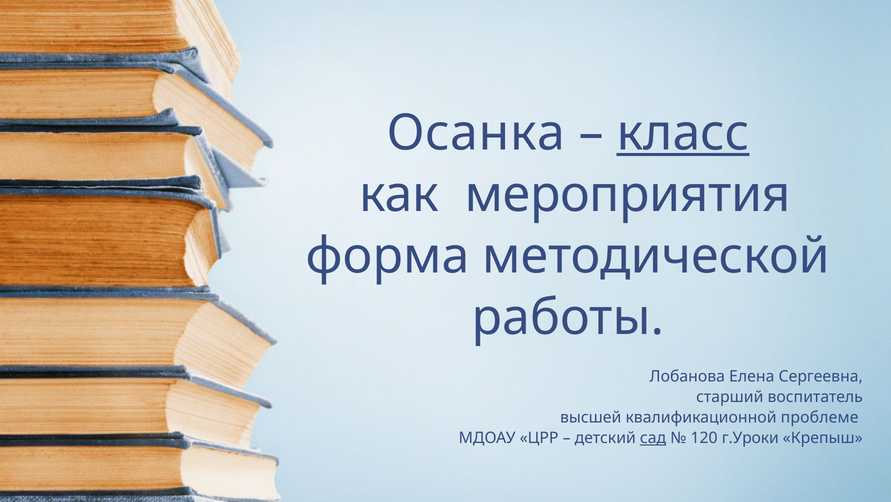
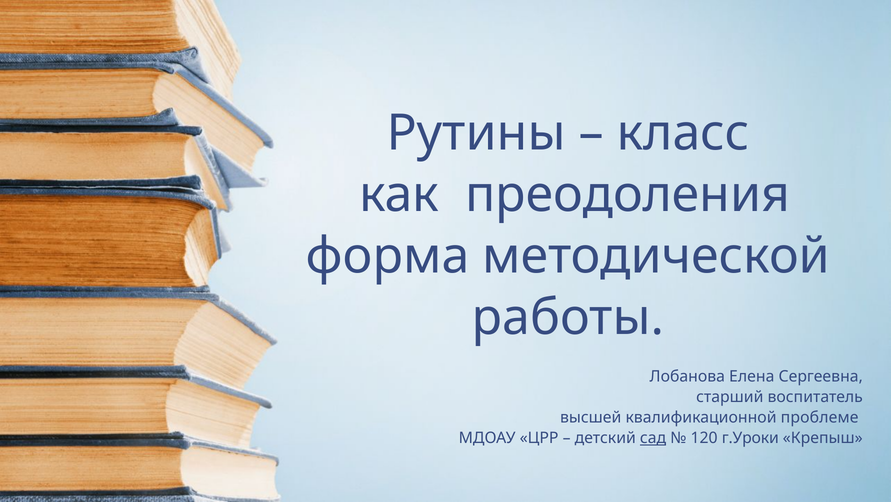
Осанка: Осанка -> Рутины
класс underline: present -> none
мероприятия: мероприятия -> преодоления
